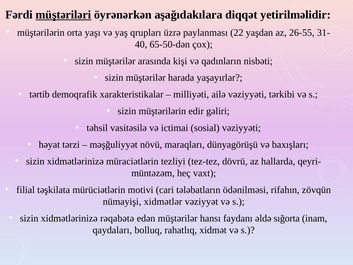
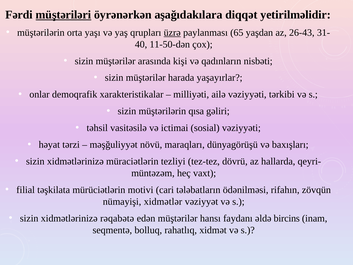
üzrə underline: none -> present
22: 22 -> 65
26-55: 26-55 -> 26-43
65-50-dən: 65-50-dən -> 11-50-dən
tərtib: tərtib -> onlar
edir: edir -> qısa
sığorta: sığorta -> bircins
qaydaları: qaydaları -> seqmentə
